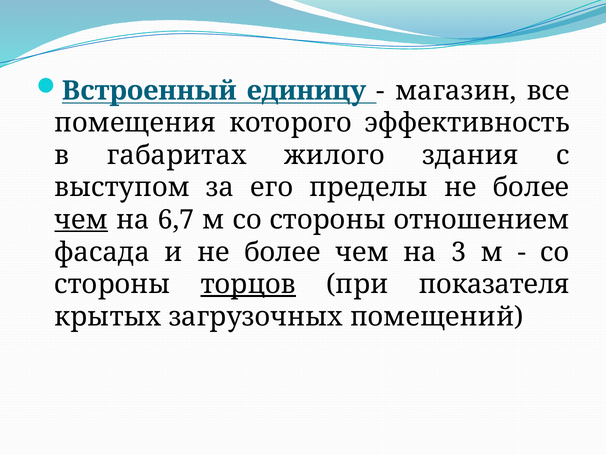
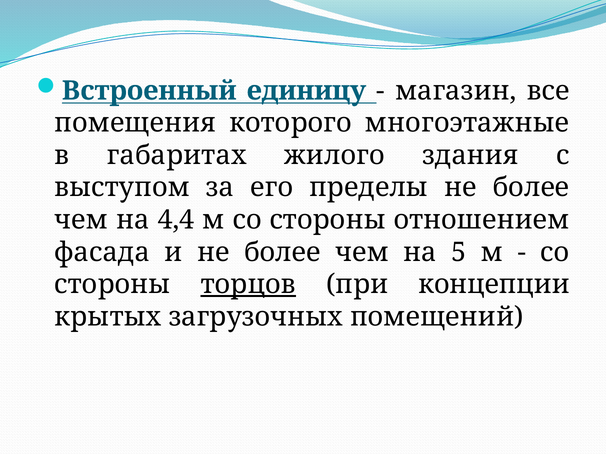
эффективность: эффективность -> многоэтажные
чем at (81, 220) underline: present -> none
6,7: 6,7 -> 4,4
3: 3 -> 5
показателя: показателя -> концепции
